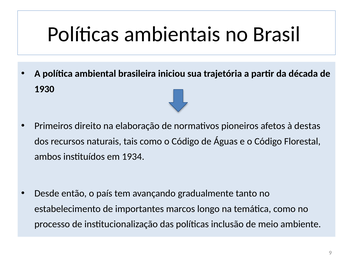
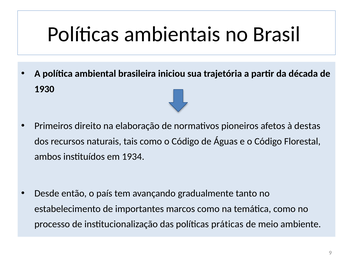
marcos longo: longo -> como
inclusão: inclusão -> práticas
